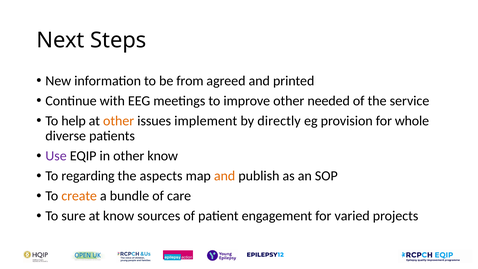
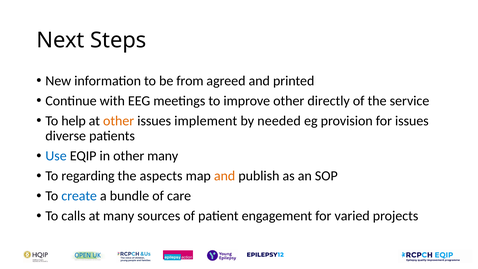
needed: needed -> directly
directly: directly -> needed
for whole: whole -> issues
Use colour: purple -> blue
other know: know -> many
create colour: orange -> blue
sure: sure -> calls
at know: know -> many
